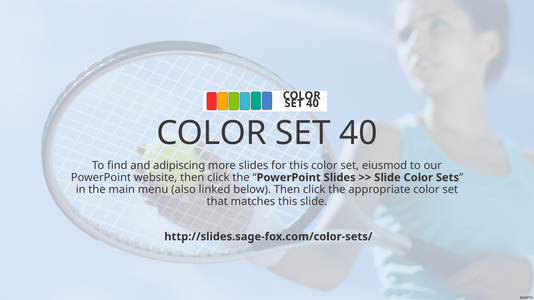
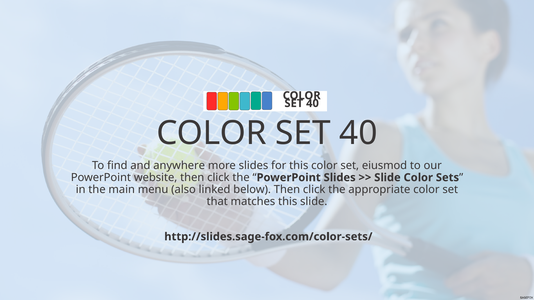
adipiscing: adipiscing -> anywhere
